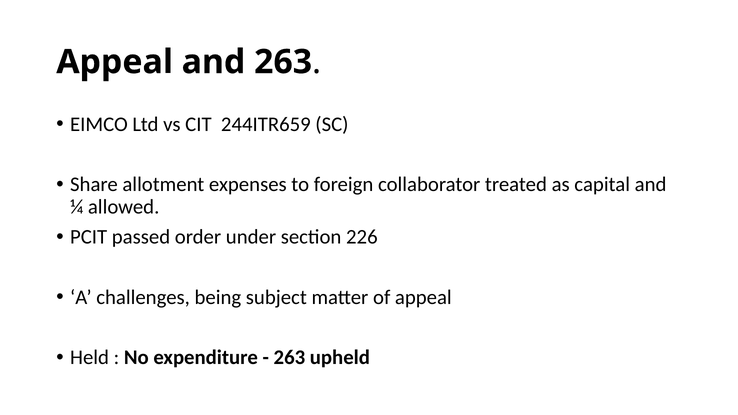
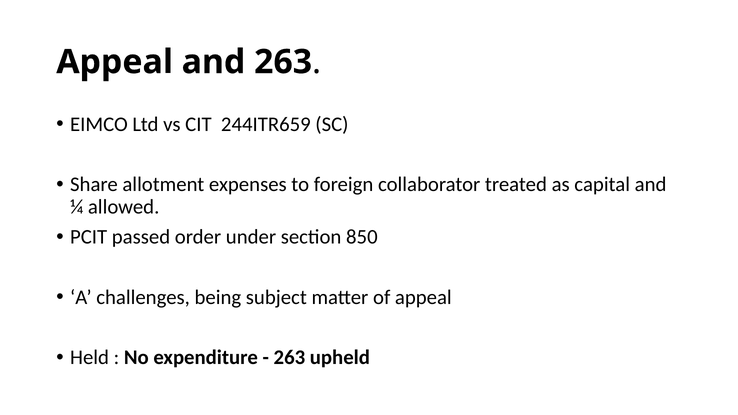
226: 226 -> 850
